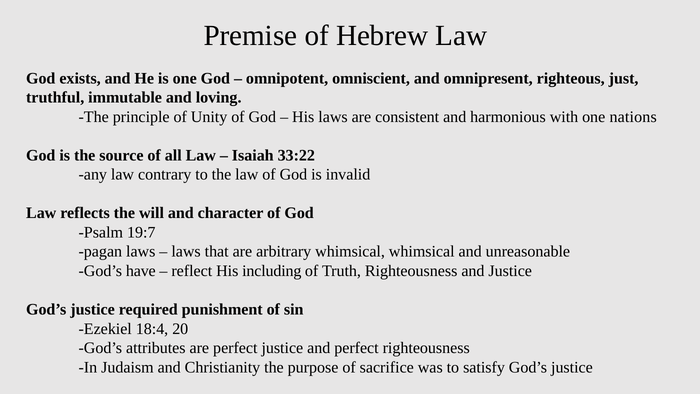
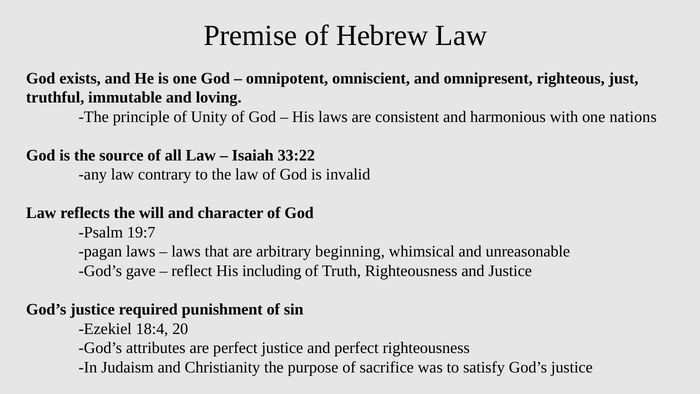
arbitrary whimsical: whimsical -> beginning
have: have -> gave
